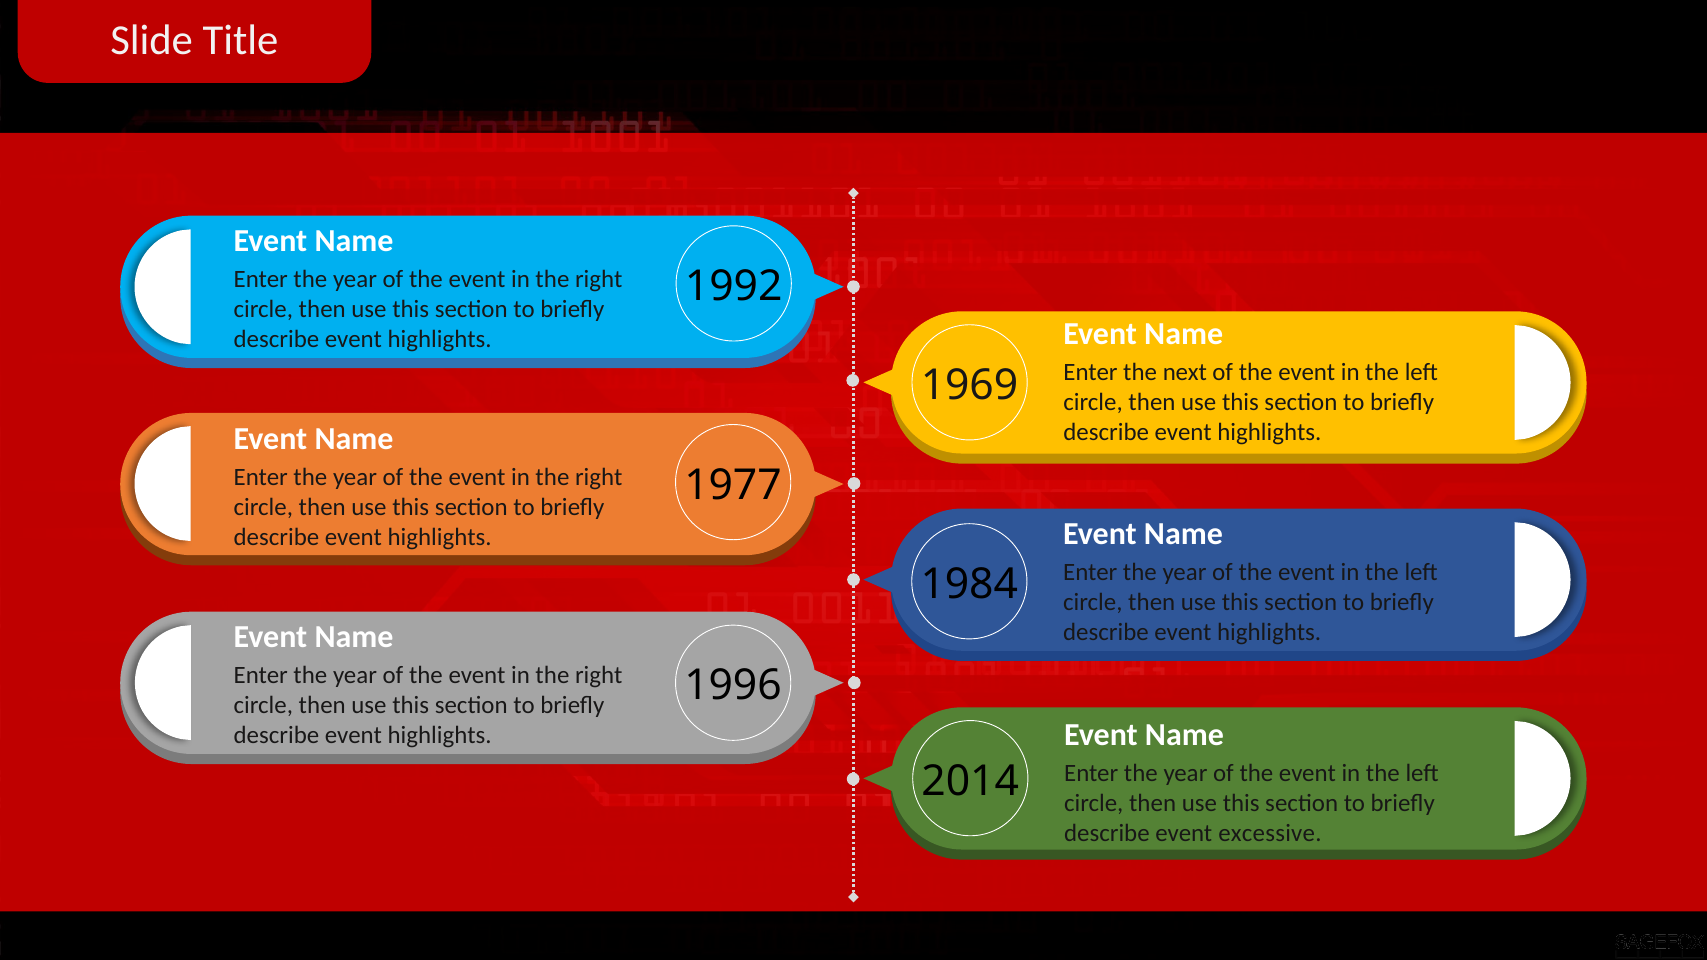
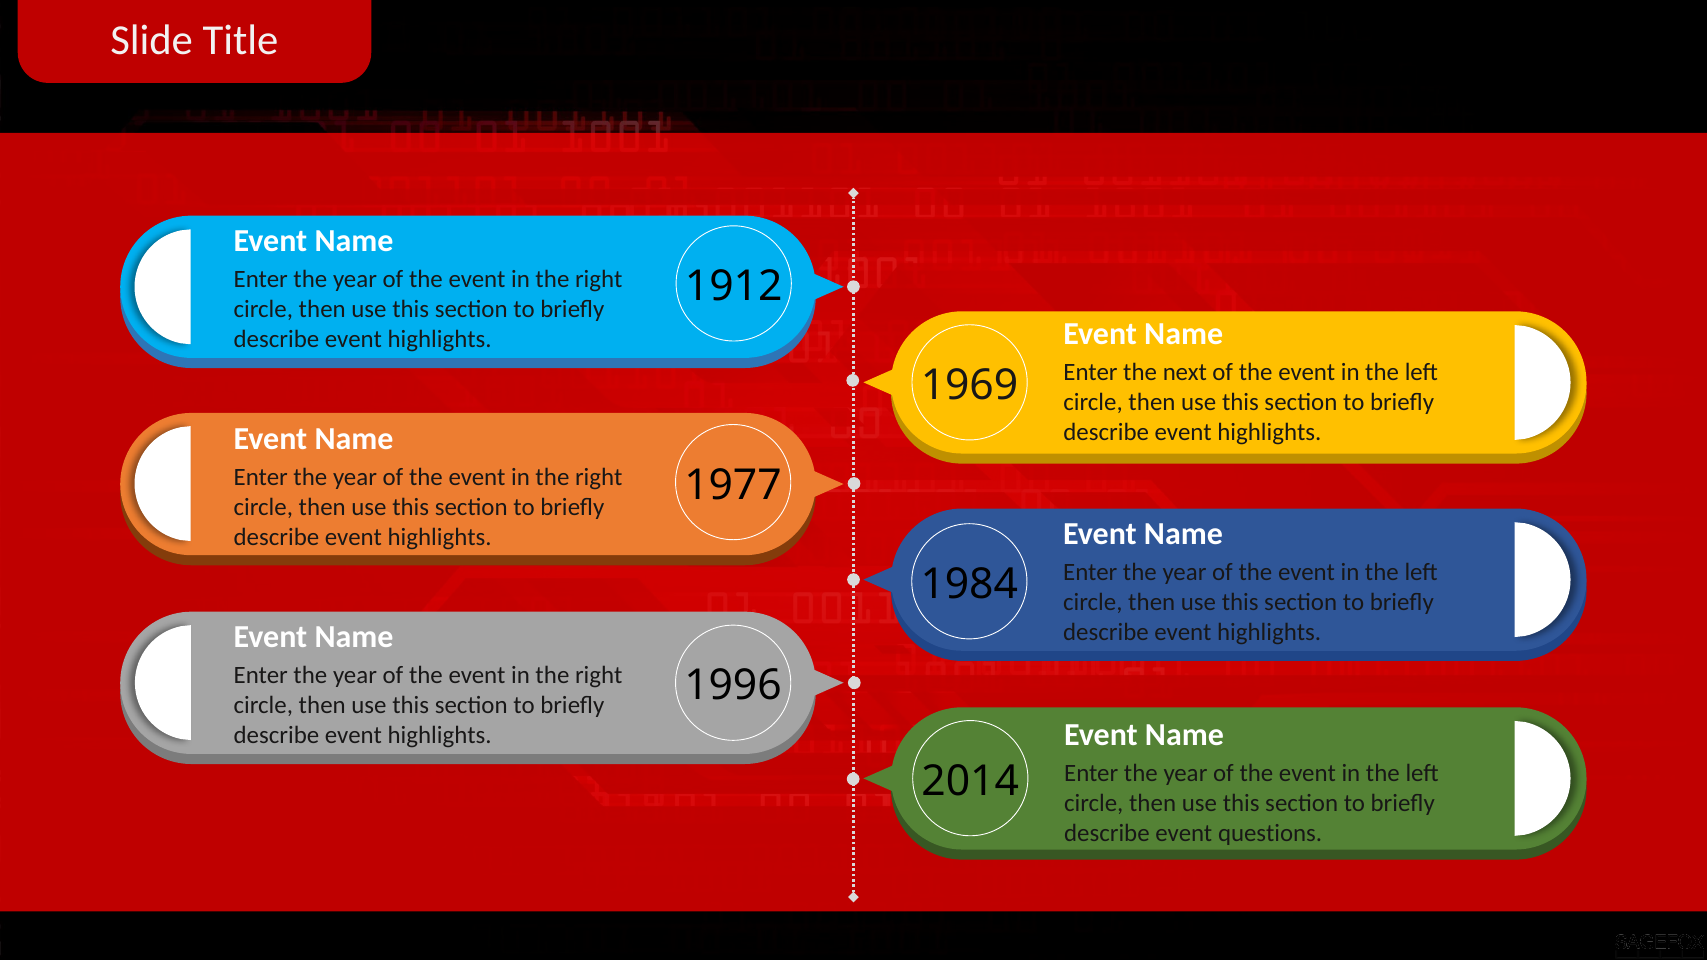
1992: 1992 -> 1912
excessive: excessive -> questions
